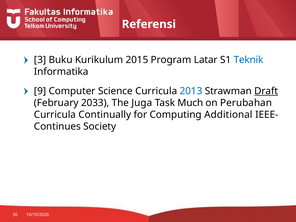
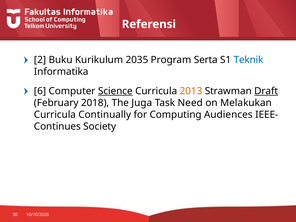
3: 3 -> 2
2015: 2015 -> 2035
Latar: Latar -> Serta
9: 9 -> 6
Science underline: none -> present
2013 colour: blue -> orange
2033: 2033 -> 2018
Much: Much -> Need
Perubahan: Perubahan -> Melakukan
Additional: Additional -> Audiences
